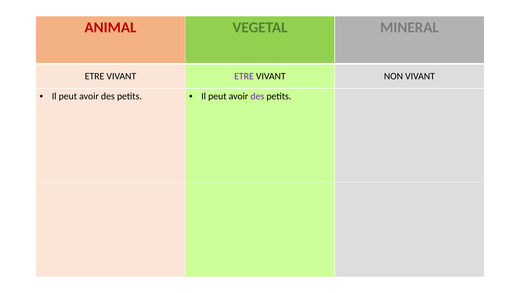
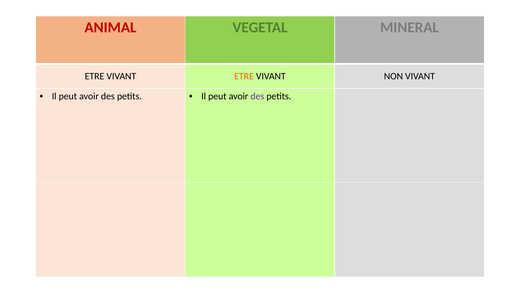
ETRE at (244, 76) colour: purple -> orange
